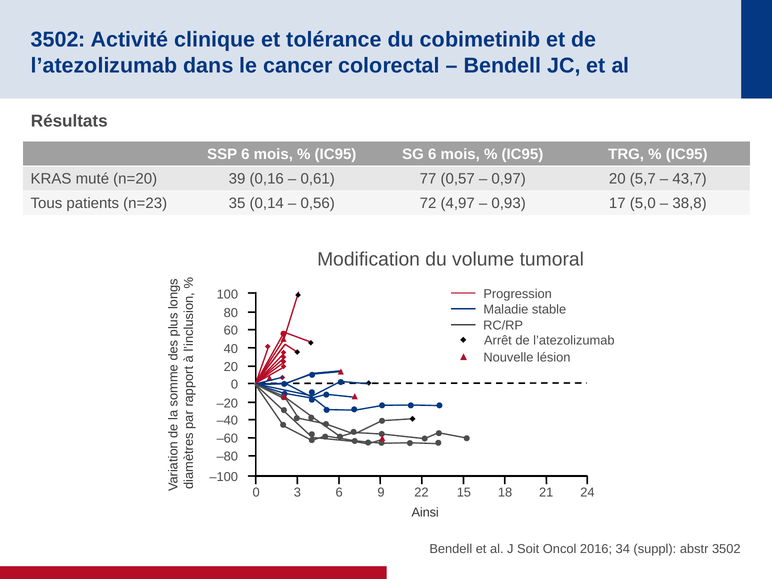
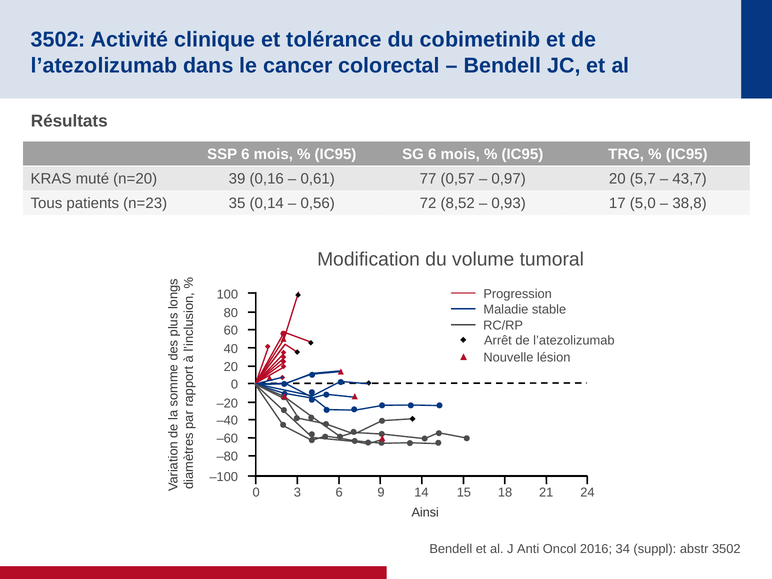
4,97: 4,97 -> 8,52
22: 22 -> 14
Soit: Soit -> Anti
